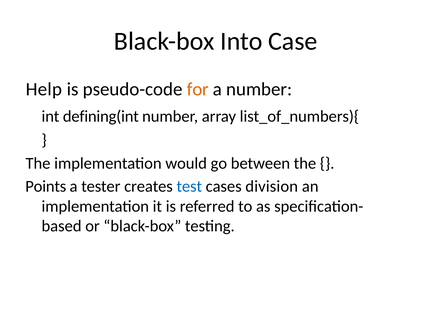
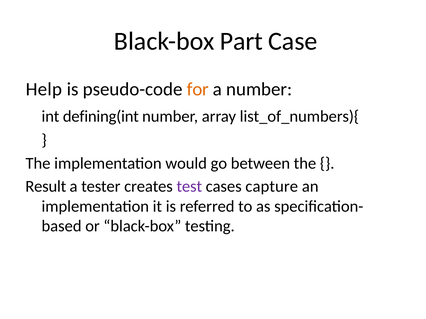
Into: Into -> Part
Points: Points -> Result
test colour: blue -> purple
division: division -> capture
